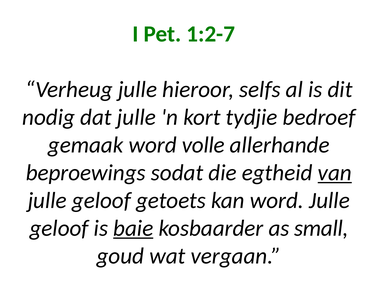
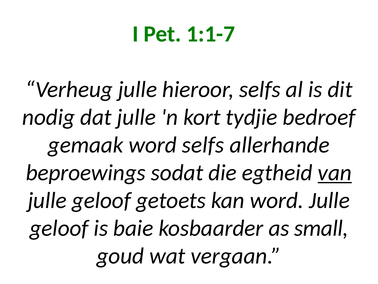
1:2-7: 1:2-7 -> 1:1-7
word volle: volle -> selfs
baie underline: present -> none
